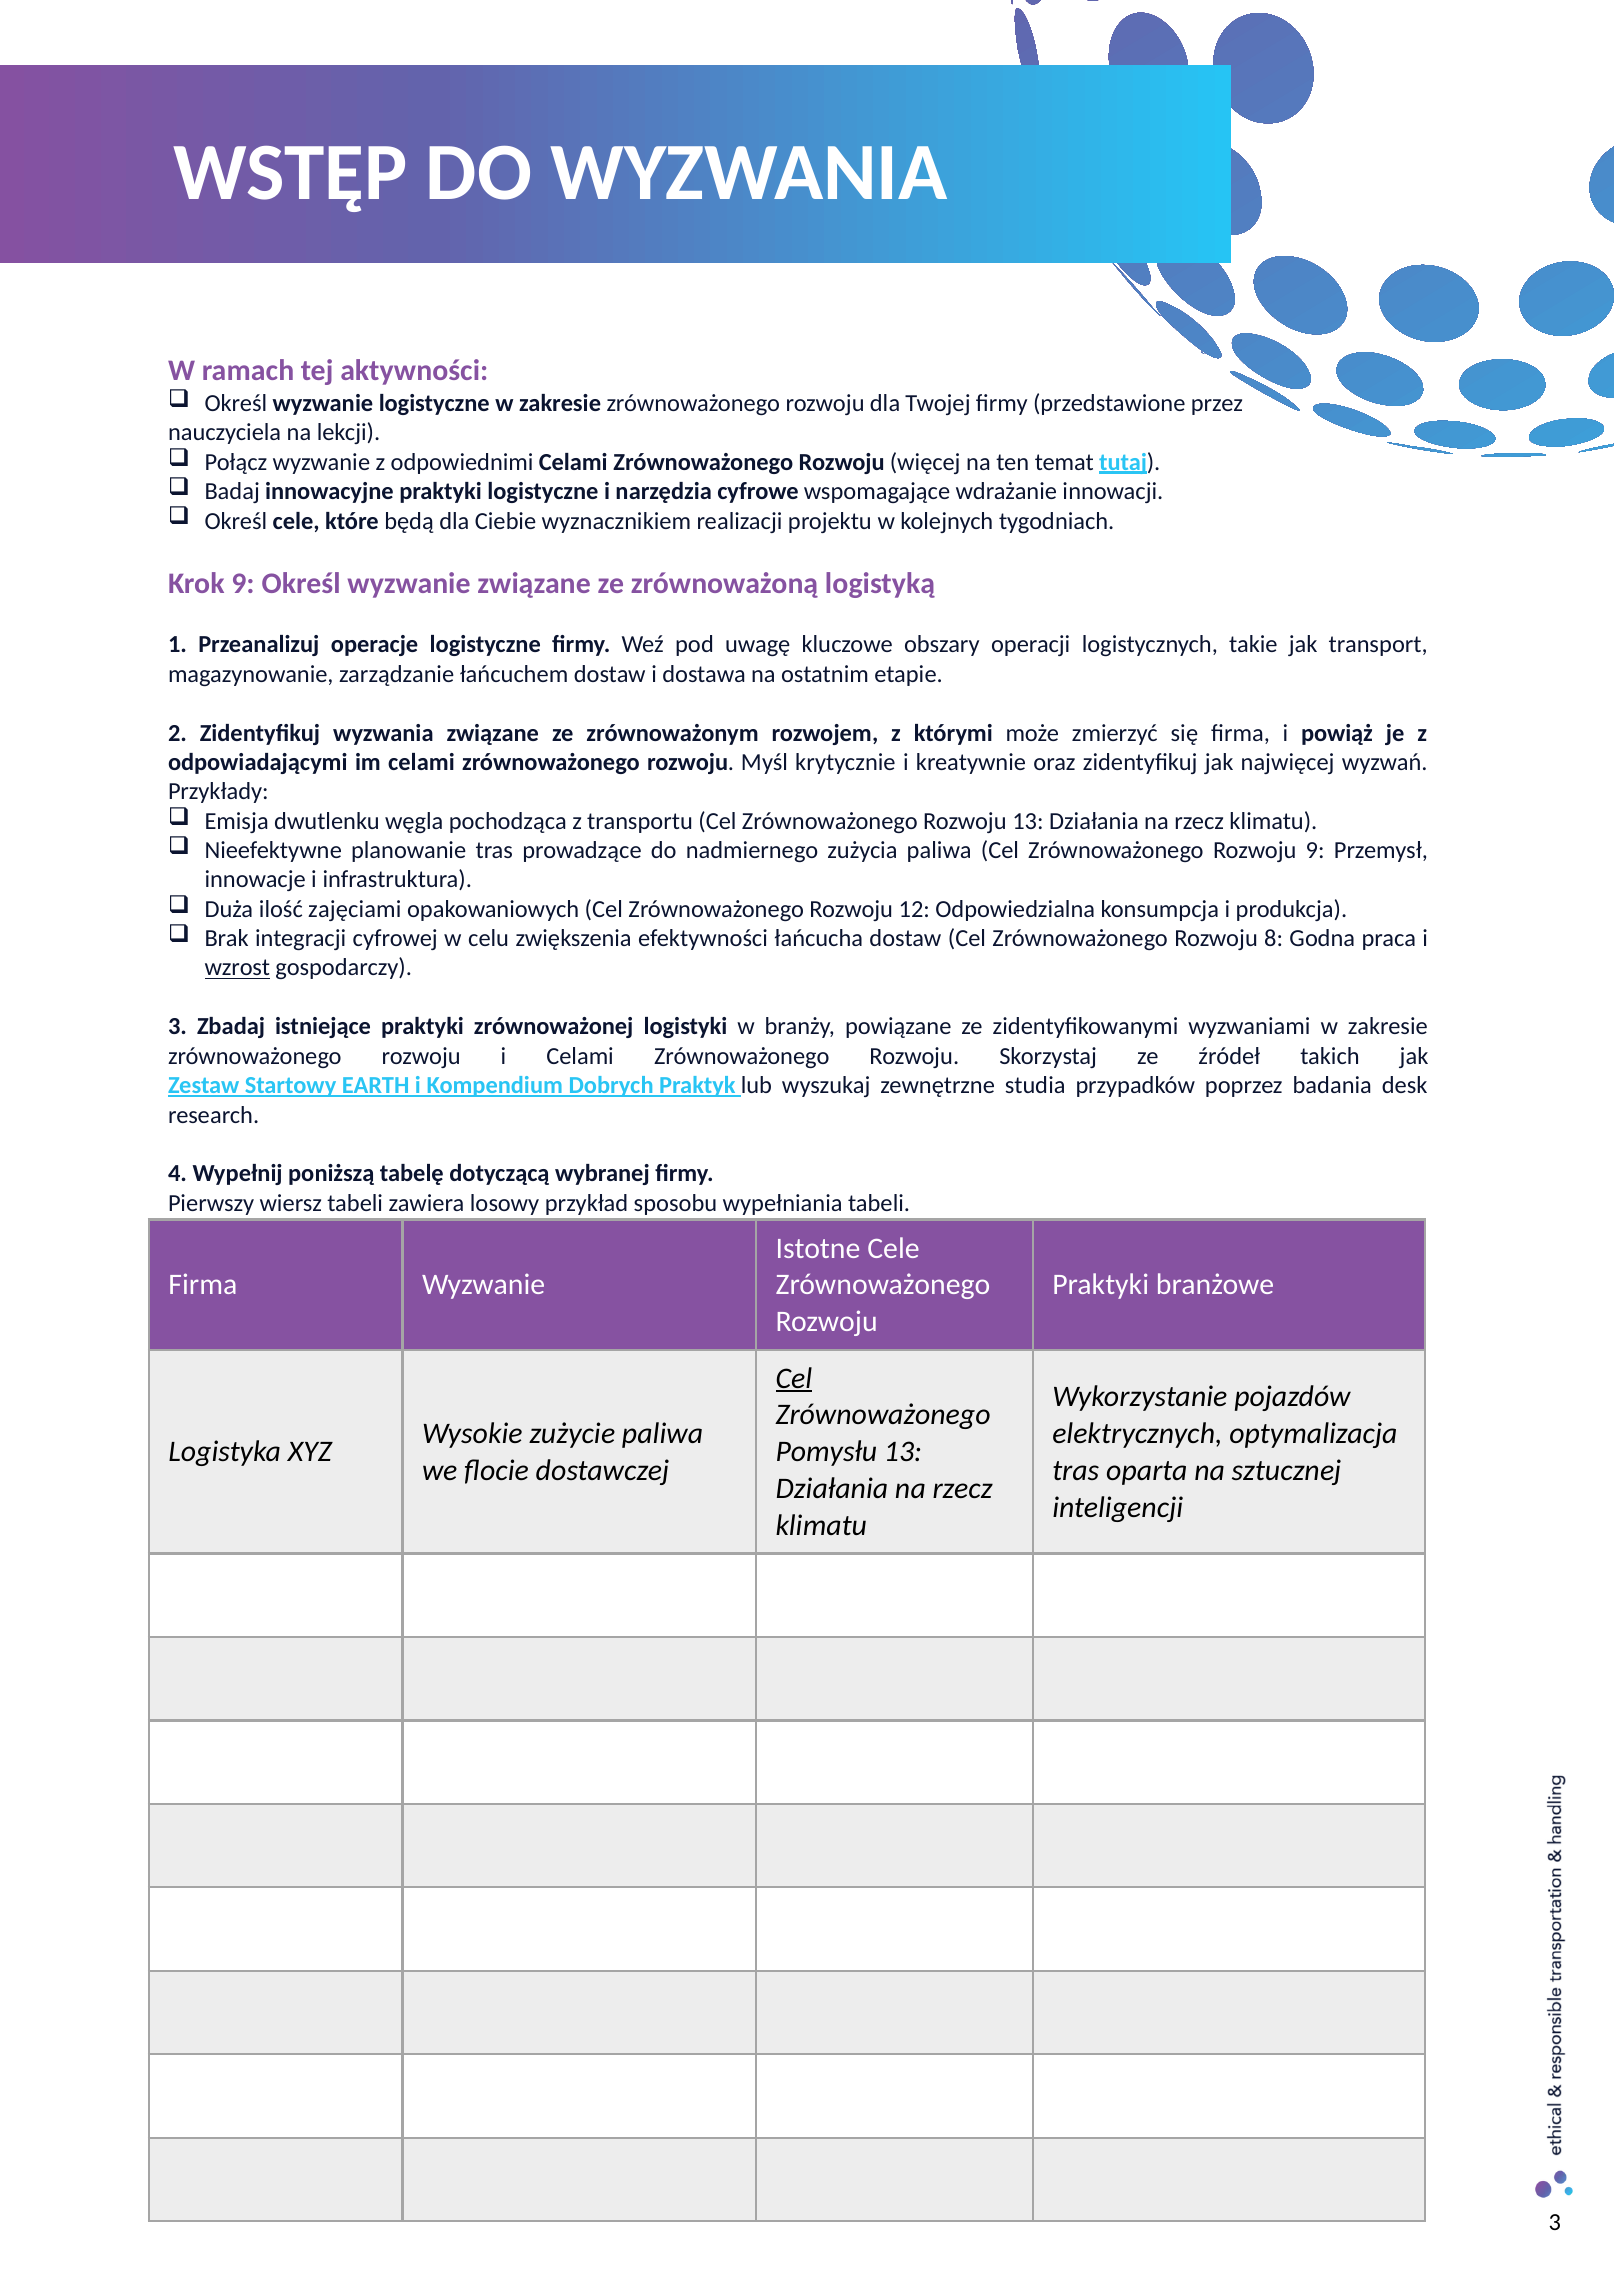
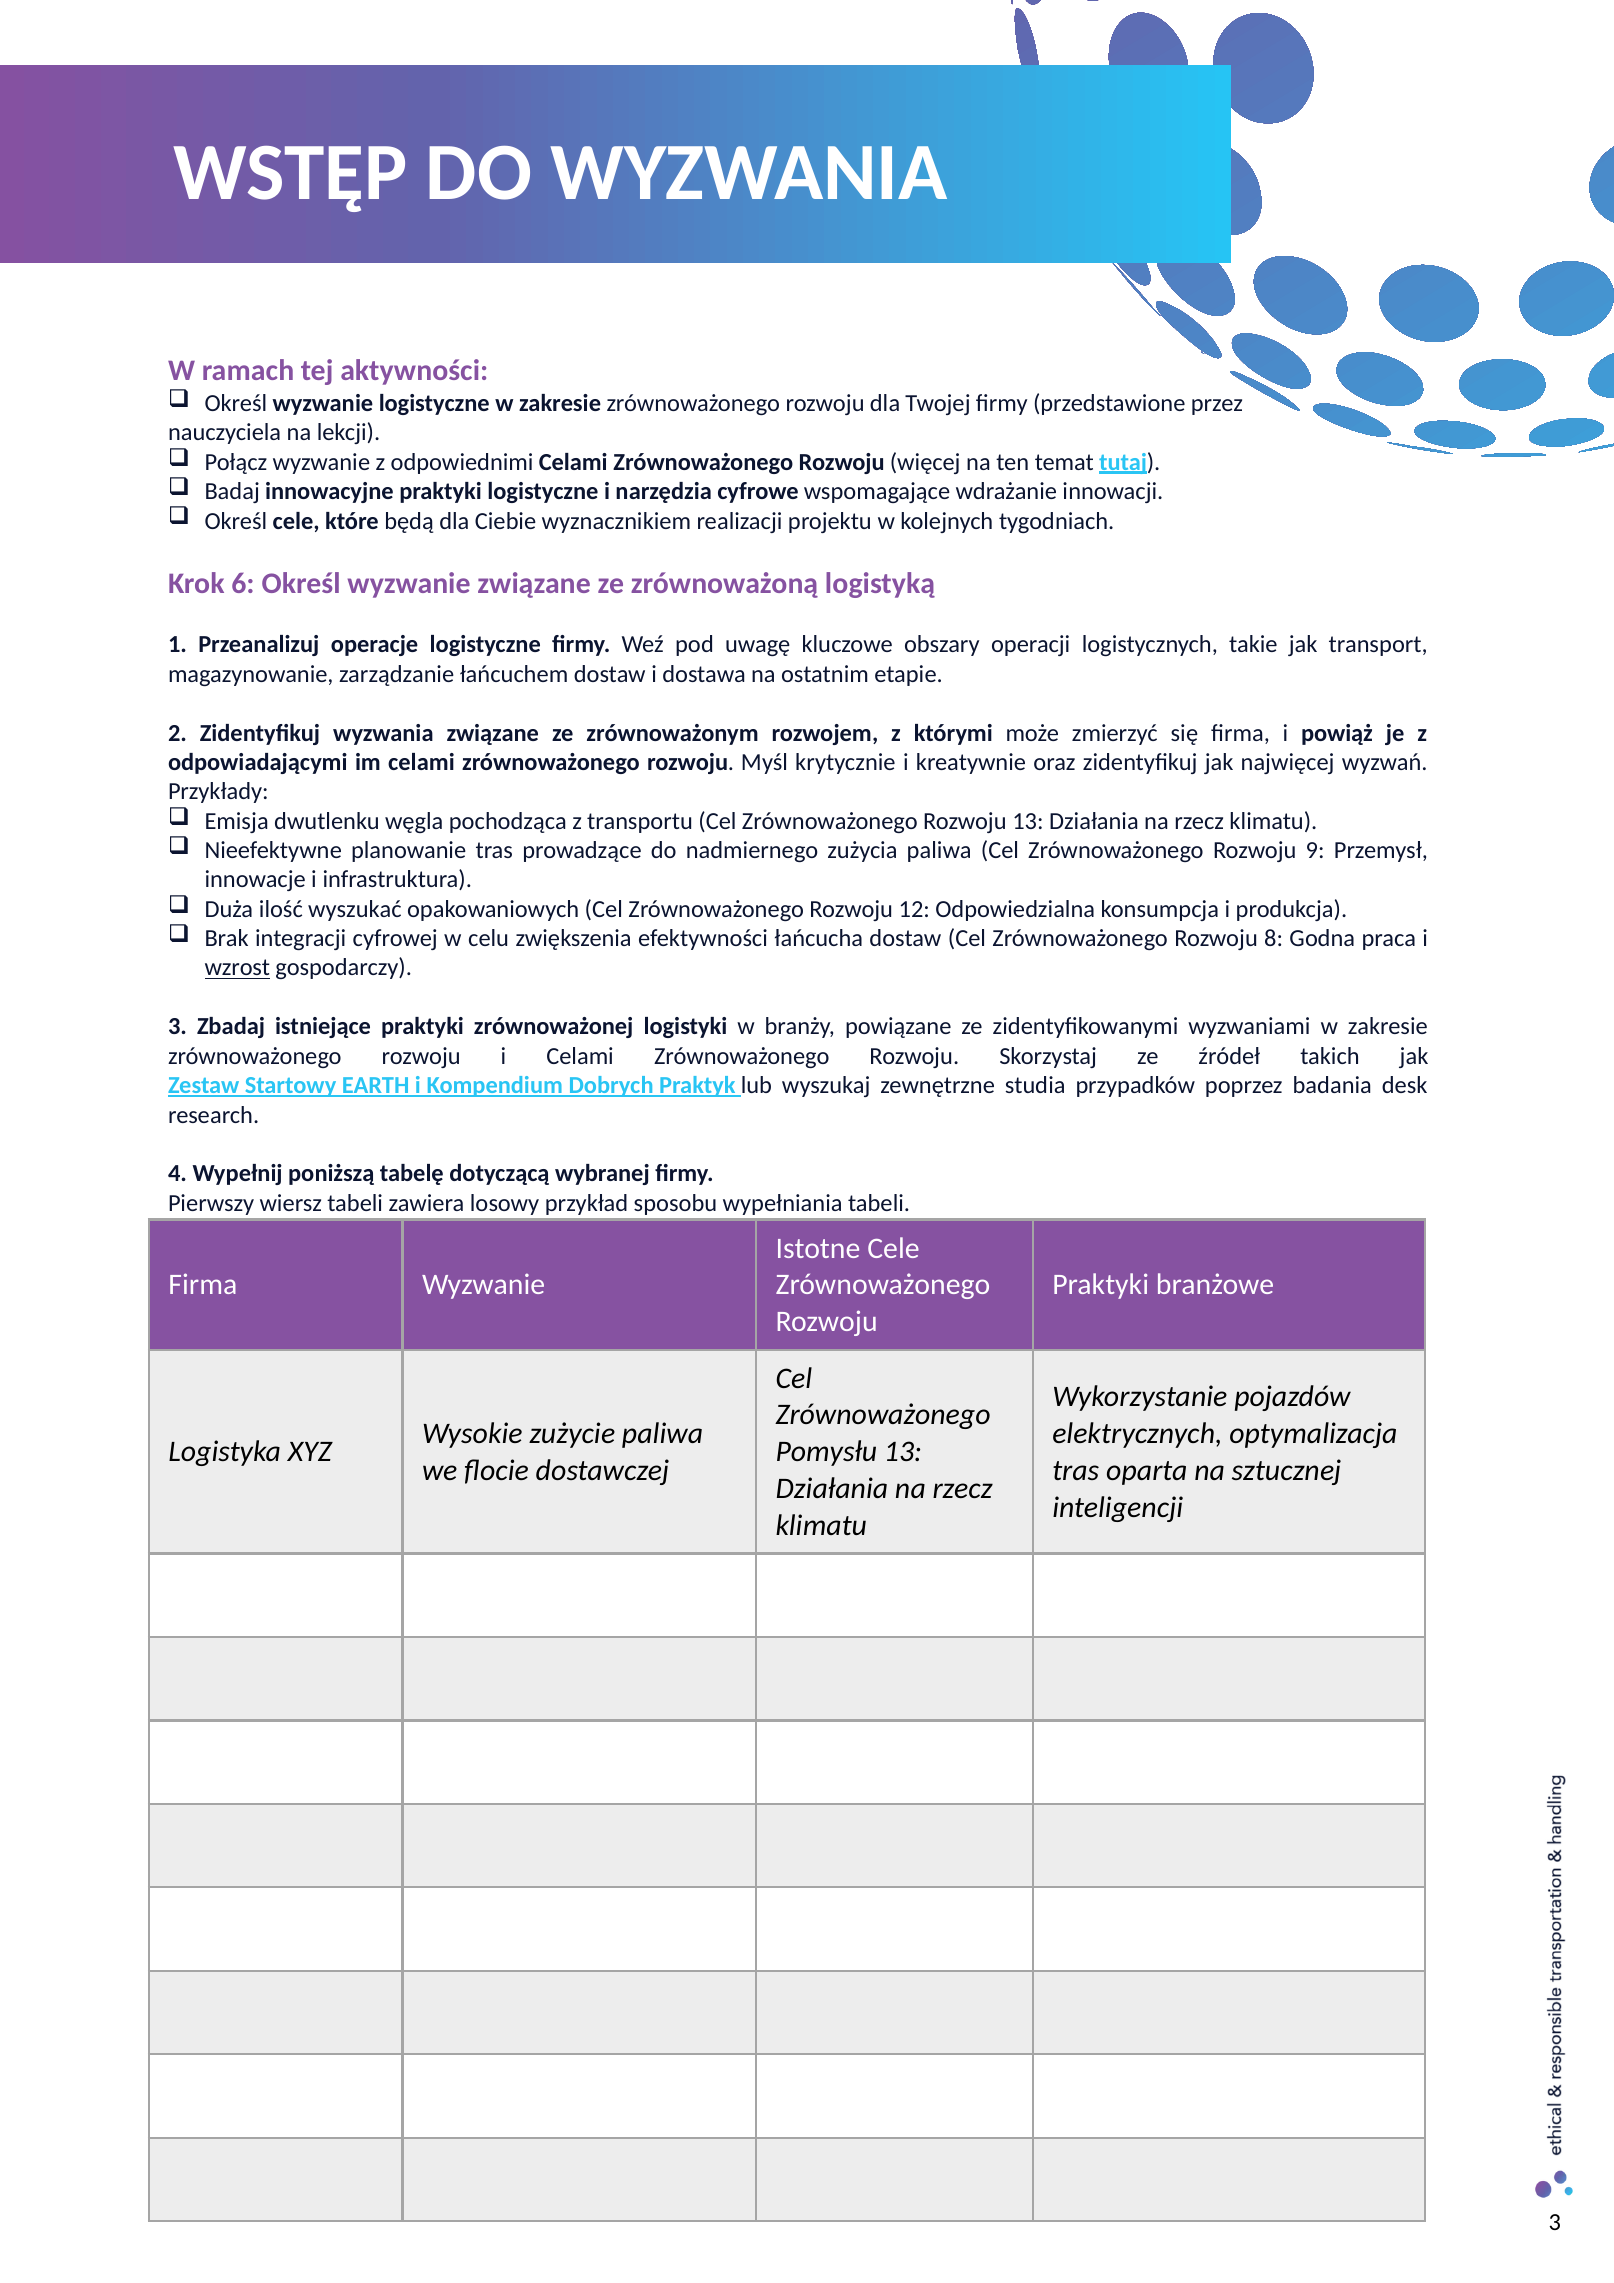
Krok 9: 9 -> 6
zajęciami: zajęciami -> wyszukać
Cel at (794, 1378) underline: present -> none
